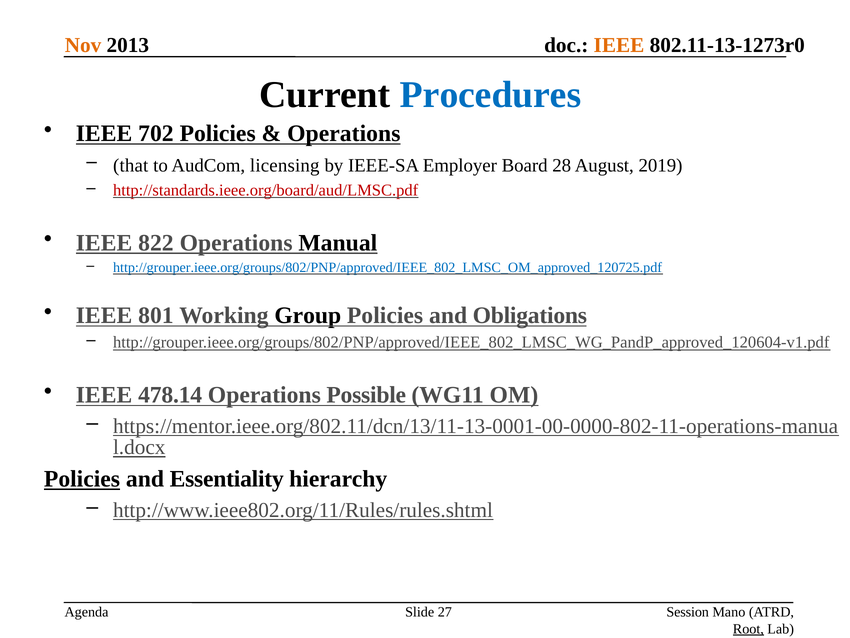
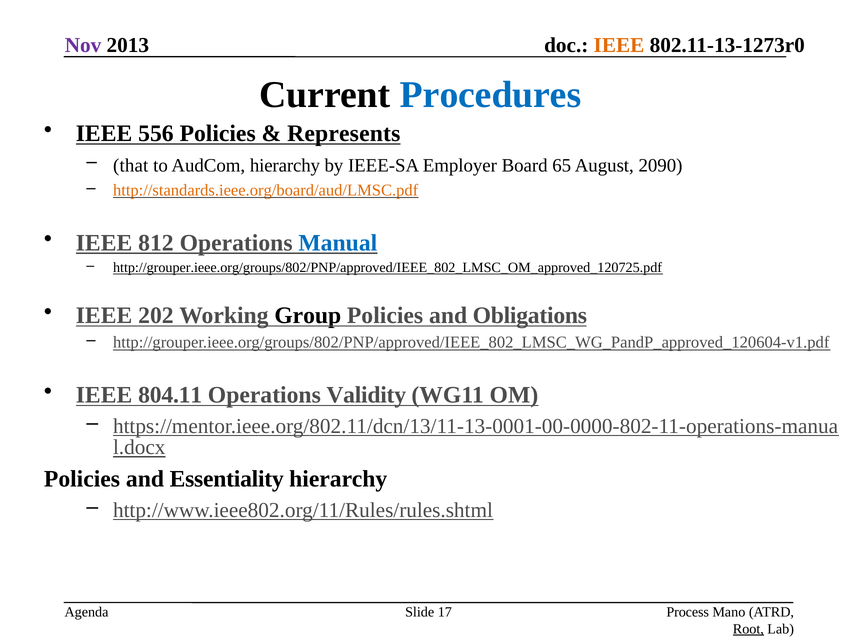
Nov colour: orange -> purple
702: 702 -> 556
Operations at (344, 133): Operations -> Represents
AudCom licensing: licensing -> hierarchy
28: 28 -> 65
2019: 2019 -> 2090
http://standards.ieee.org/board/aud/LMSC.pdf colour: red -> orange
822: 822 -> 812
Manual colour: black -> blue
http://grouper.ieee.org/groups/802/PNP/approved/IEEE_802_LMSC_OM_approved_120725.pdf colour: blue -> black
801: 801 -> 202
478.14: 478.14 -> 804.11
Possible: Possible -> Validity
Policies at (82, 479) underline: present -> none
27: 27 -> 17
Session: Session -> Process
